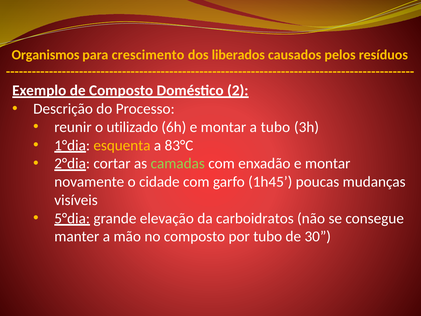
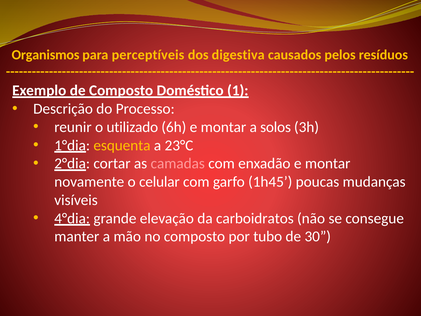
crescimento: crescimento -> perceptíveis
liberados: liberados -> digestiva
2: 2 -> 1
a tubo: tubo -> solos
83°C: 83°C -> 23°C
camadas colour: light green -> pink
cidade: cidade -> celular
5°dia: 5°dia -> 4°dia
